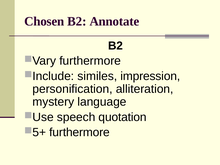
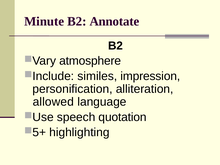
Chosen: Chosen -> Minute
furthermore at (90, 61): furthermore -> atmosphere
mystery: mystery -> allowed
furthermore at (79, 132): furthermore -> highlighting
